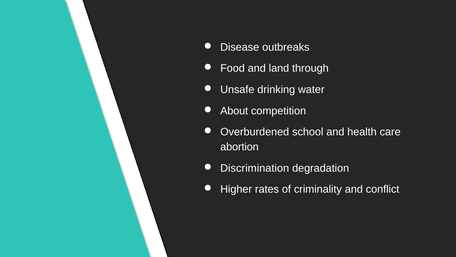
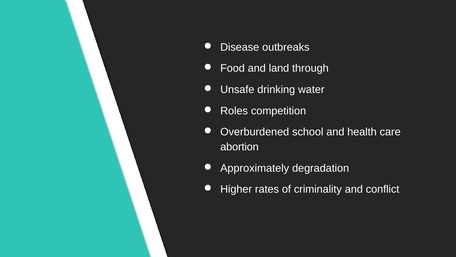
About: About -> Roles
Discrimination: Discrimination -> Approximately
